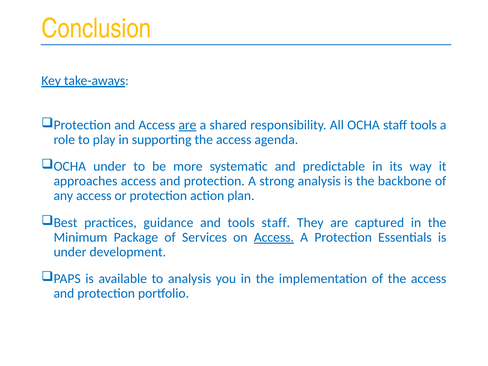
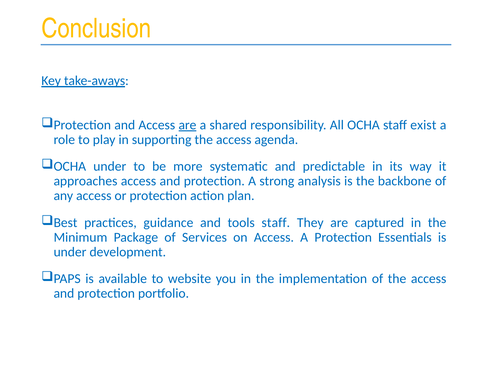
staff tools: tools -> exist
Access at (274, 237) underline: present -> none
to analysis: analysis -> website
